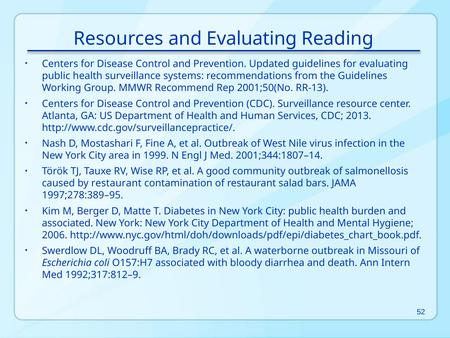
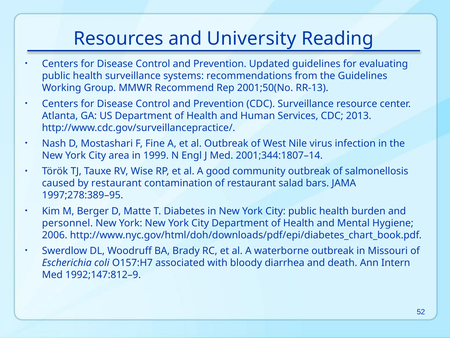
and Evaluating: Evaluating -> University
associated at (68, 223): associated -> personnel
1992;317:812–9: 1992;317:812–9 -> 1992;147:812–9
